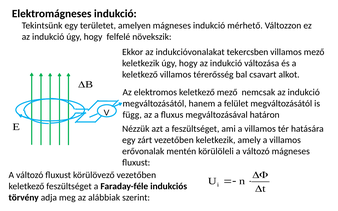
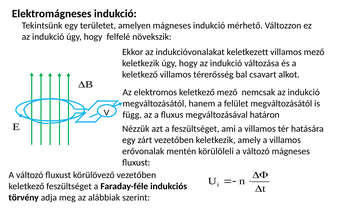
tekercsben: tekercsben -> keletkezett
